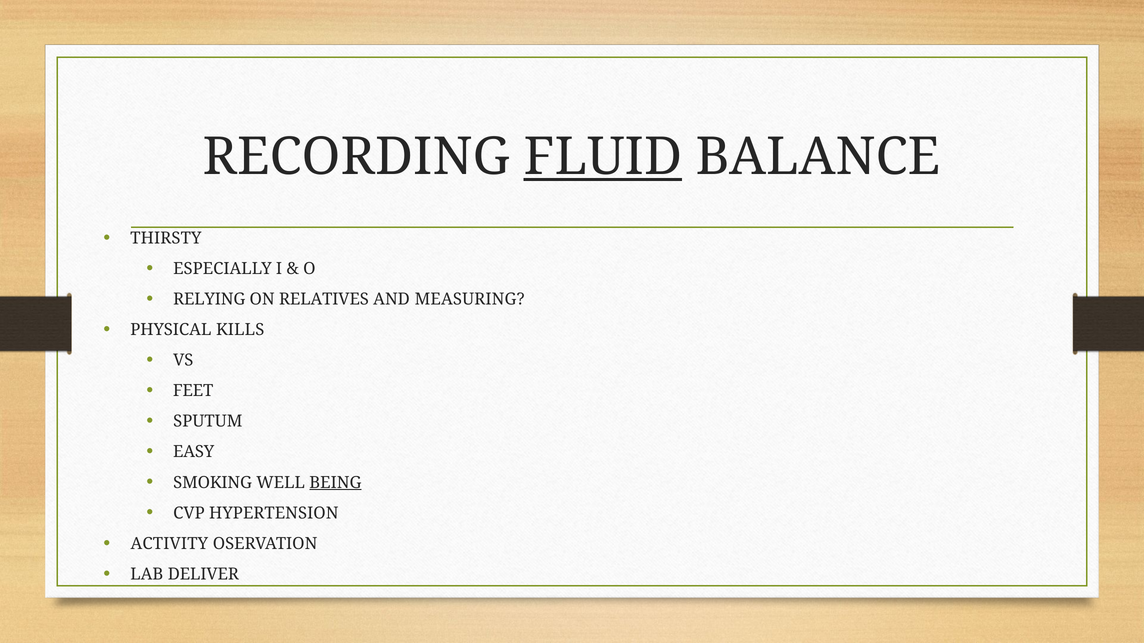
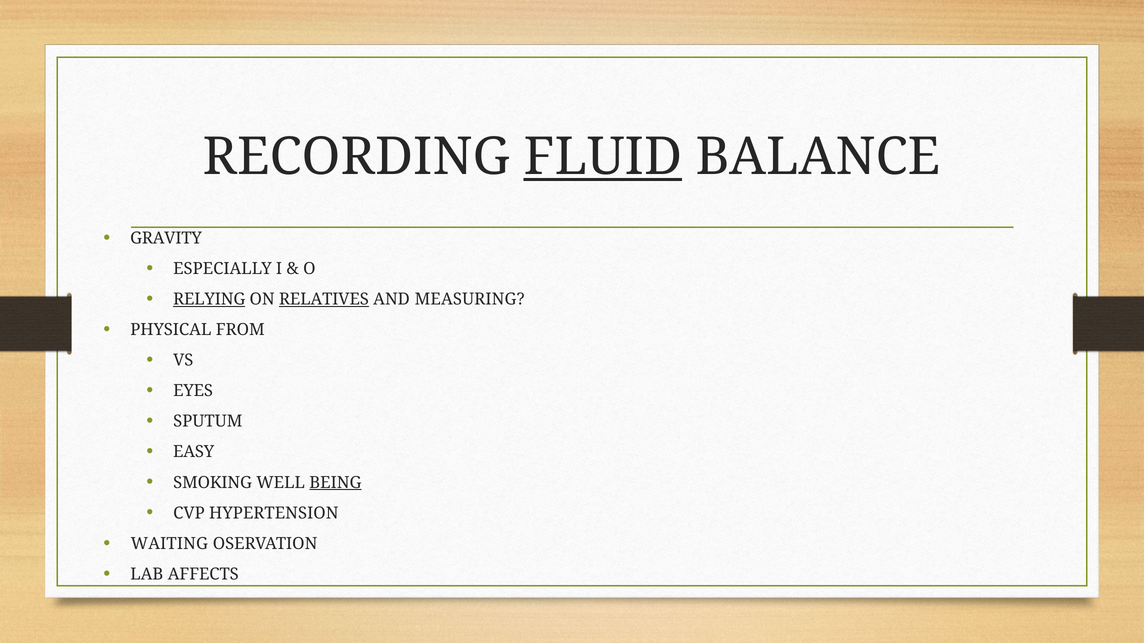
THIRSTY: THIRSTY -> GRAVITY
RELYING underline: none -> present
RELATIVES underline: none -> present
KILLS: KILLS -> FROM
FEET: FEET -> EYES
ACTIVITY: ACTIVITY -> WAITING
DELIVER: DELIVER -> AFFECTS
